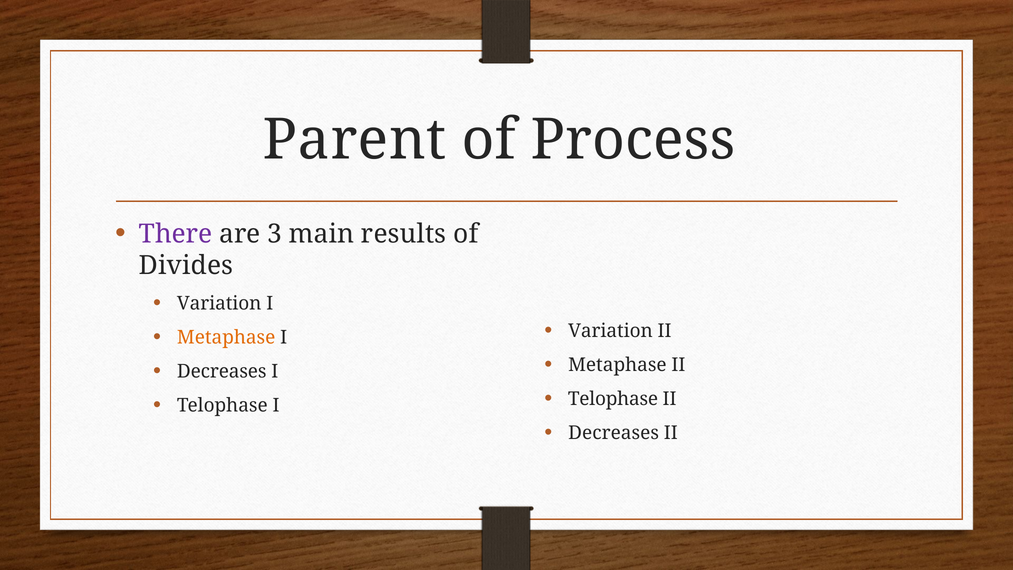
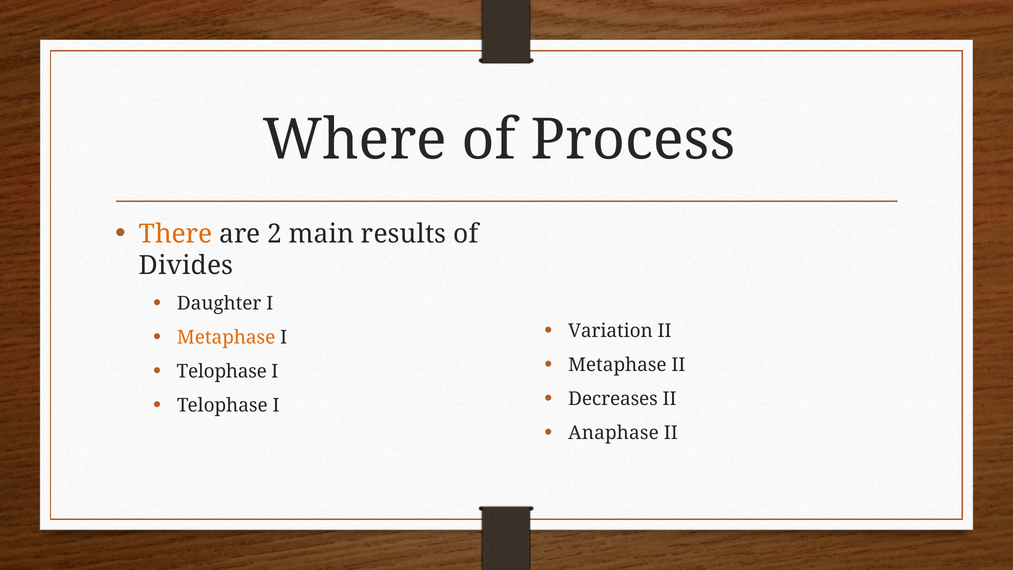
Parent: Parent -> Where
There colour: purple -> orange
3: 3 -> 2
Variation at (219, 303): Variation -> Daughter
Decreases at (222, 371): Decreases -> Telophase
Telophase at (613, 399): Telophase -> Decreases
Decreases at (614, 433): Decreases -> Anaphase
